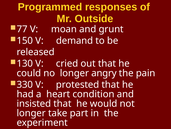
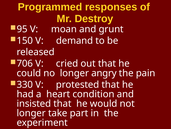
Outside: Outside -> Destroy
77: 77 -> 95
130: 130 -> 706
